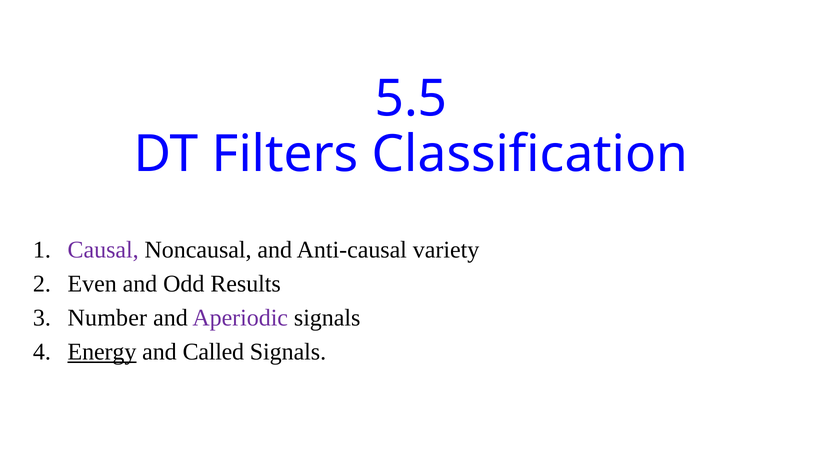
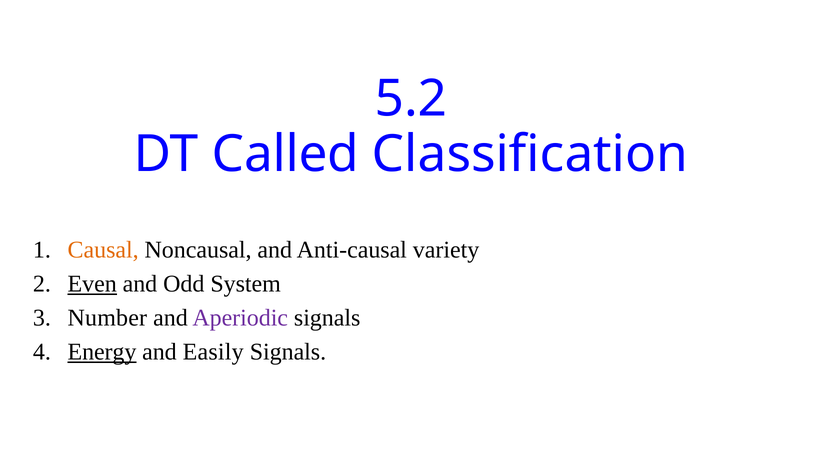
5.5: 5.5 -> 5.2
Filters: Filters -> Called
Causal colour: purple -> orange
Even underline: none -> present
Results: Results -> System
Called: Called -> Easily
